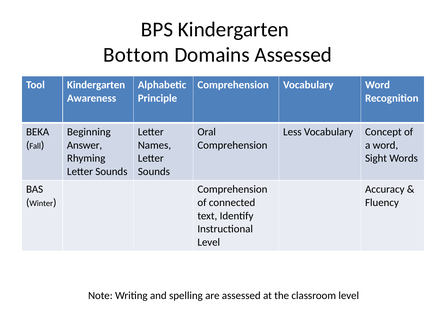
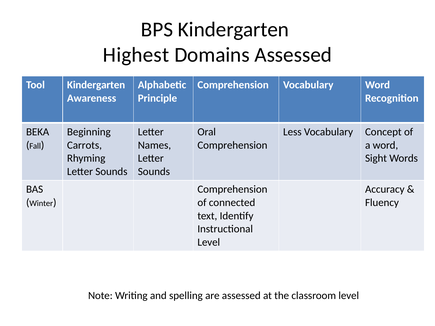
Bottom: Bottom -> Highest
Answer: Answer -> Carrots
